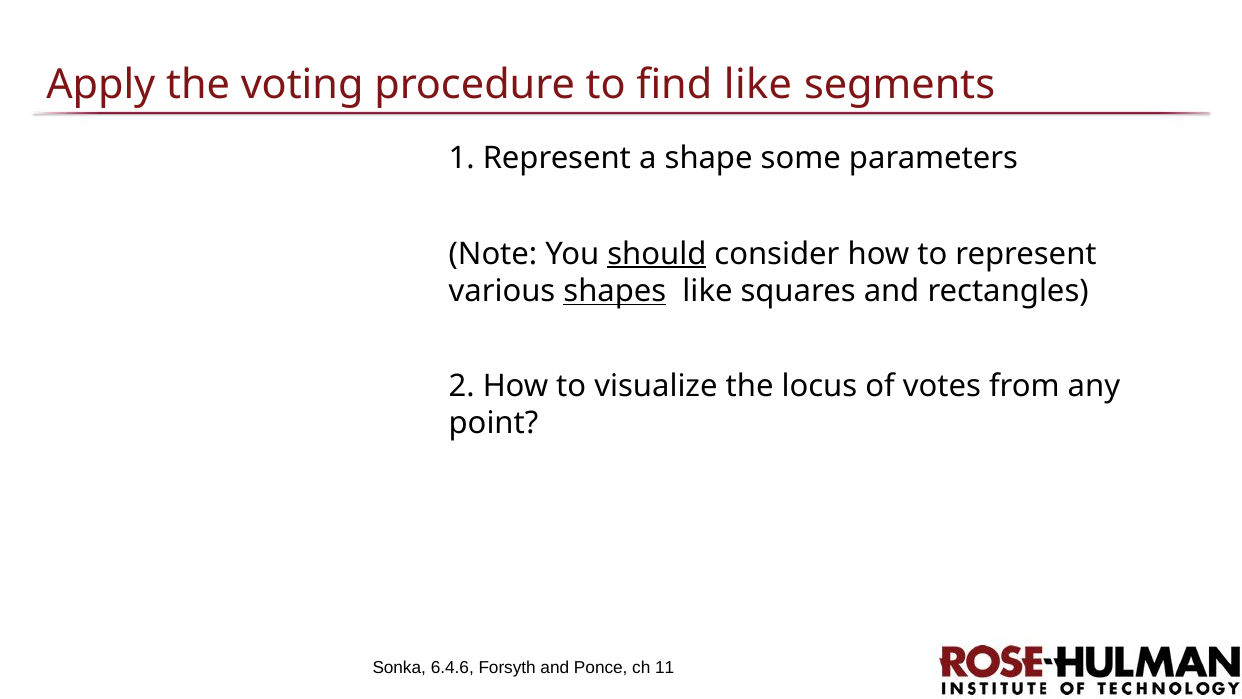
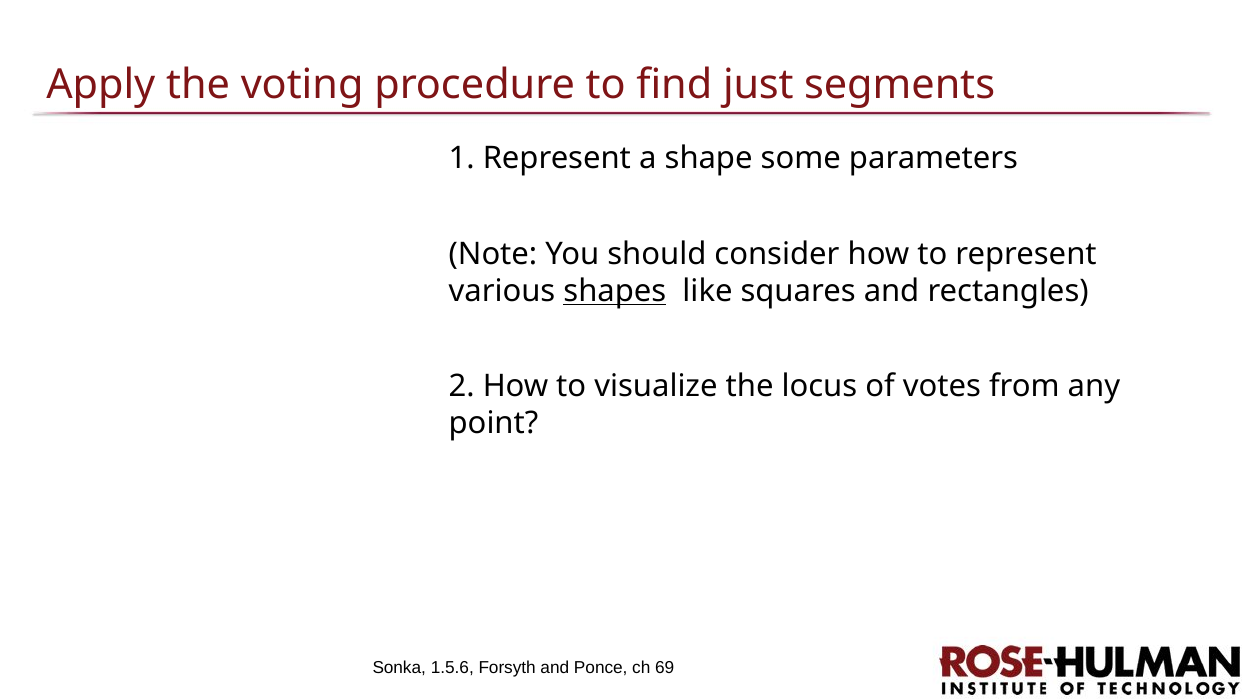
find like: like -> just
should underline: present -> none
6.4.6: 6.4.6 -> 1.5.6
11: 11 -> 69
